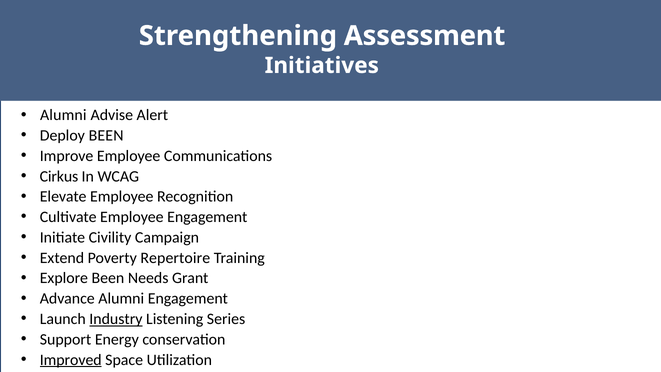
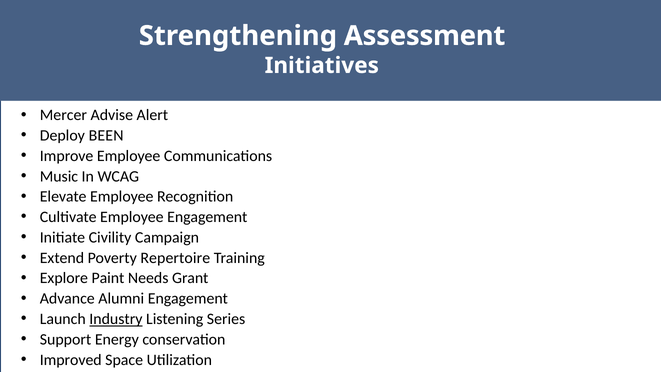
Alumni at (63, 115): Alumni -> Mercer
Cirkus: Cirkus -> Music
Explore Been: Been -> Paint
Improved underline: present -> none
